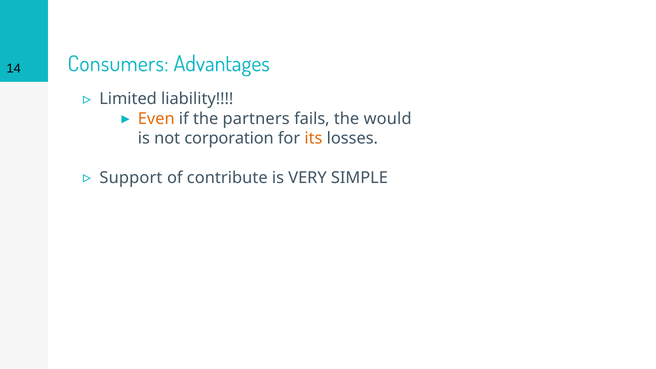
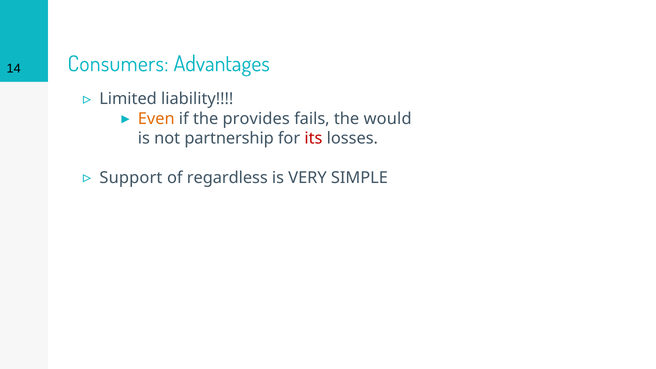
partners: partners -> provides
corporation: corporation -> partnership
its colour: orange -> red
contribute: contribute -> regardless
